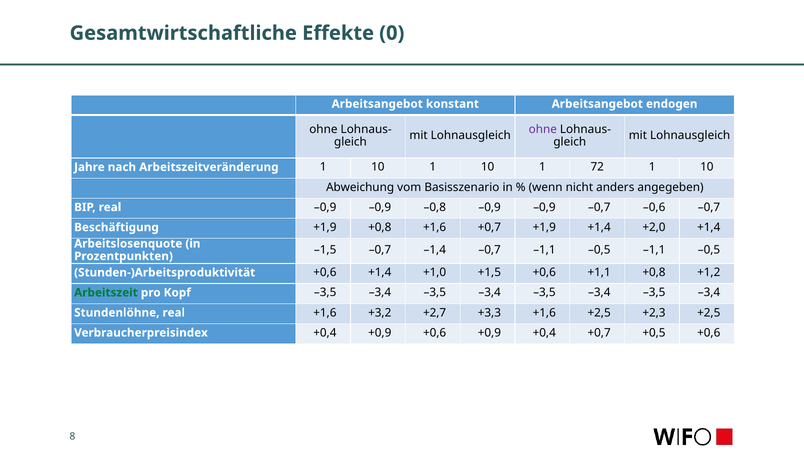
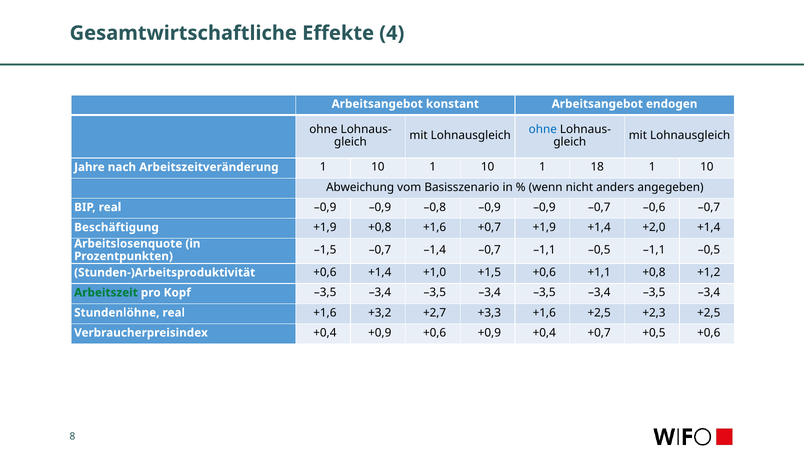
0: 0 -> 4
ohne at (543, 129) colour: purple -> blue
72: 72 -> 18
